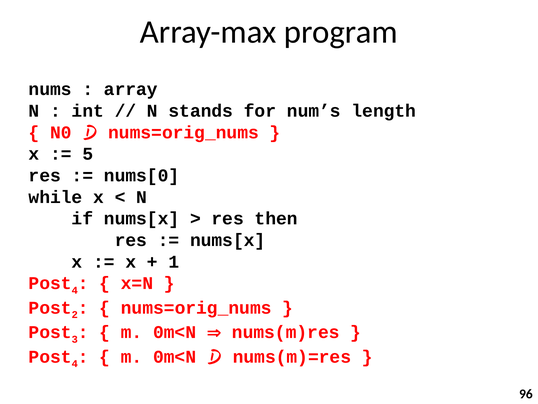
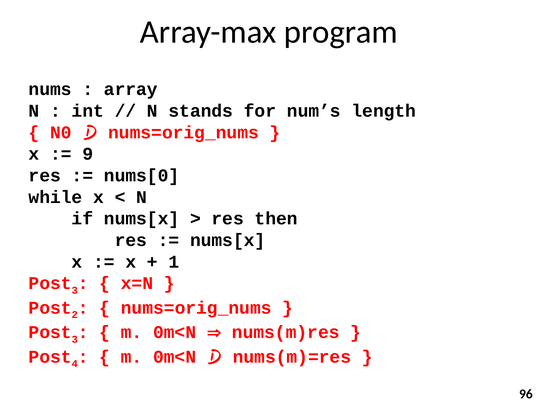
5: 5 -> 9
4 at (75, 290): 4 -> 3
